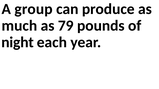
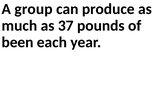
79: 79 -> 37
night: night -> been
